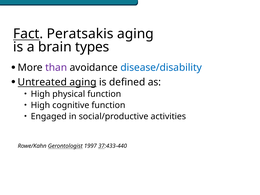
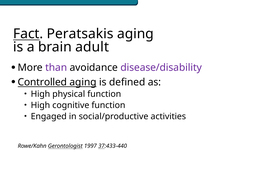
types: types -> adult
disease/disability colour: blue -> purple
Untreated: Untreated -> Controlled
